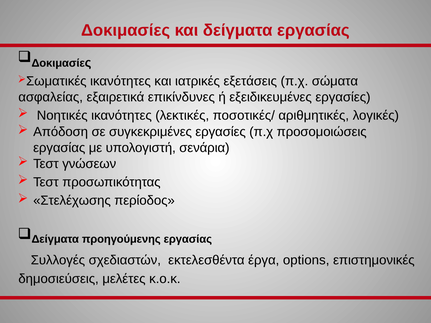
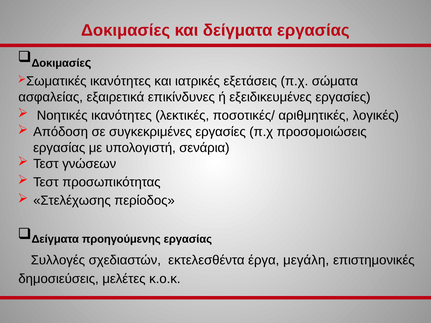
options: options -> μεγάλη
